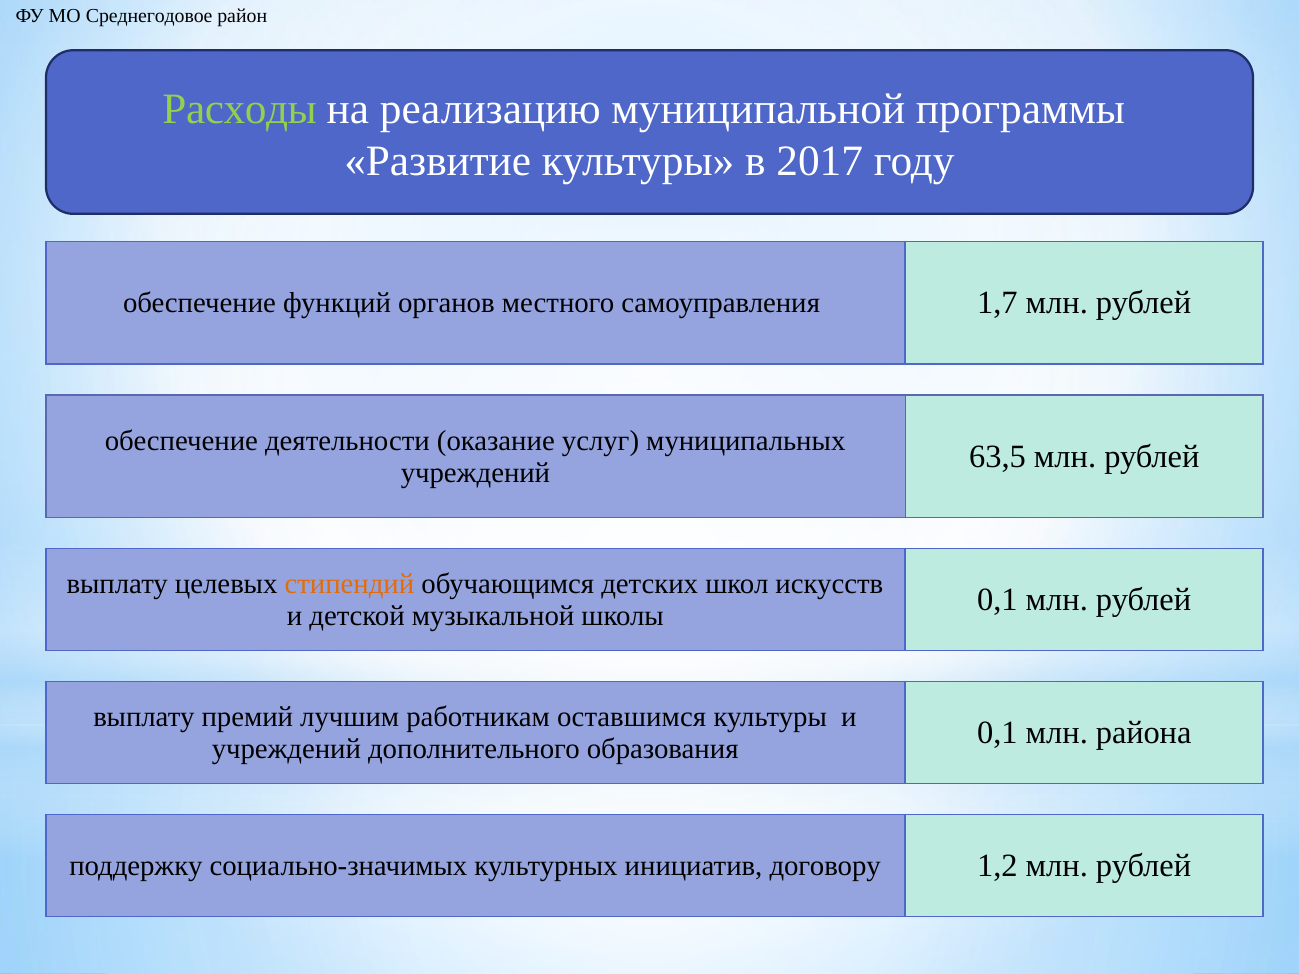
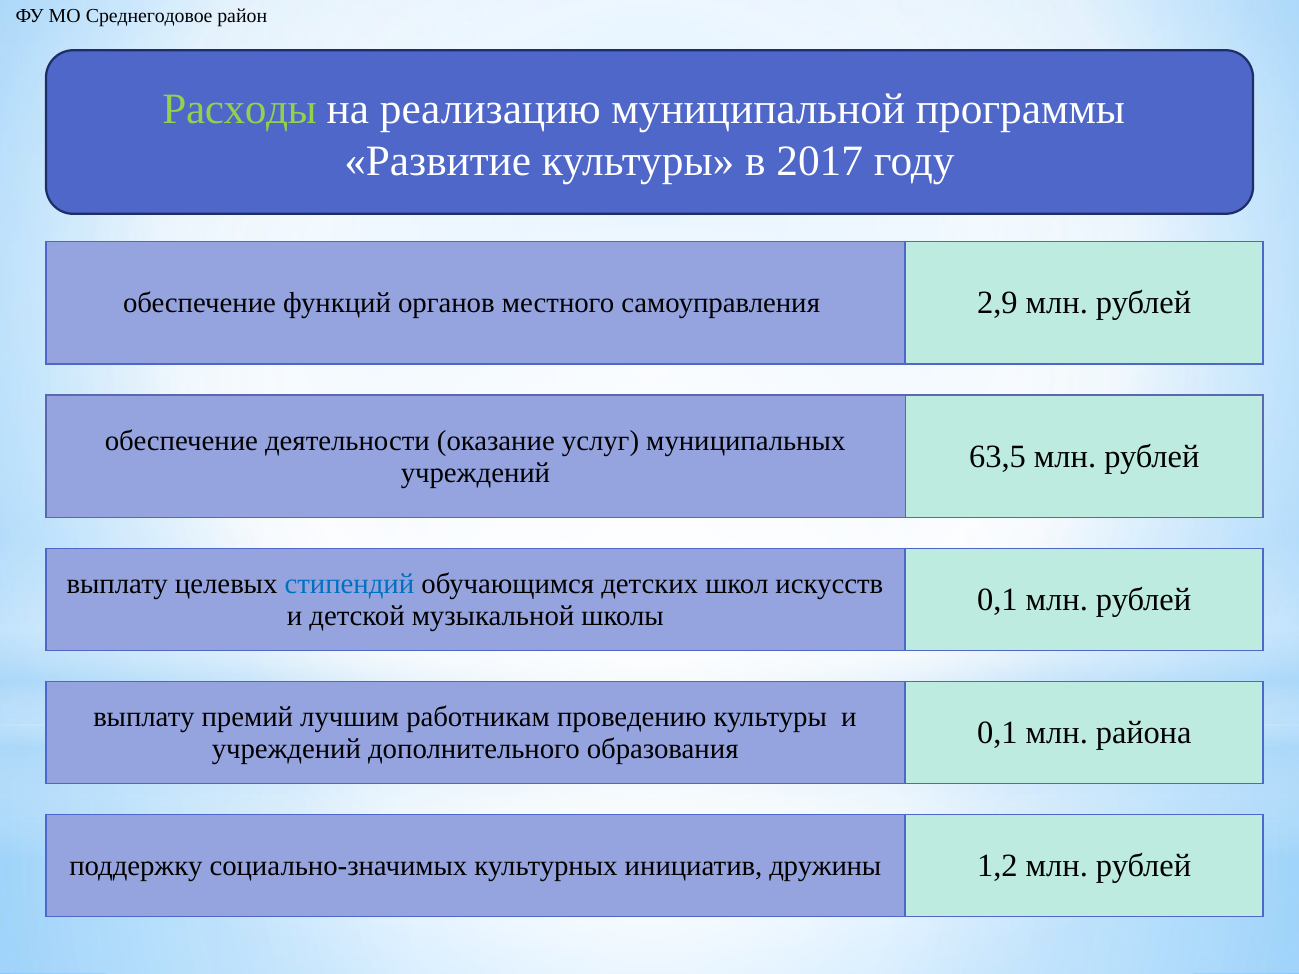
1,7: 1,7 -> 2,9
стипендий colour: orange -> blue
оставшимся: оставшимся -> проведению
договору: договору -> дружины
